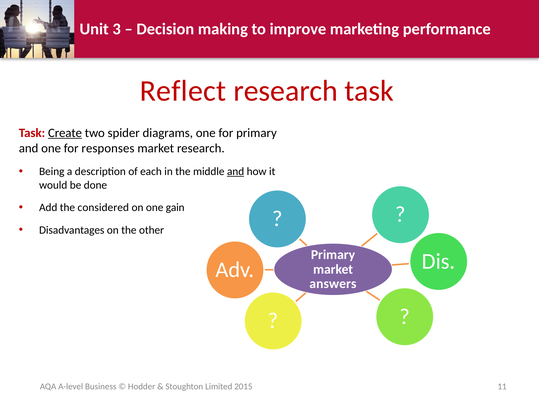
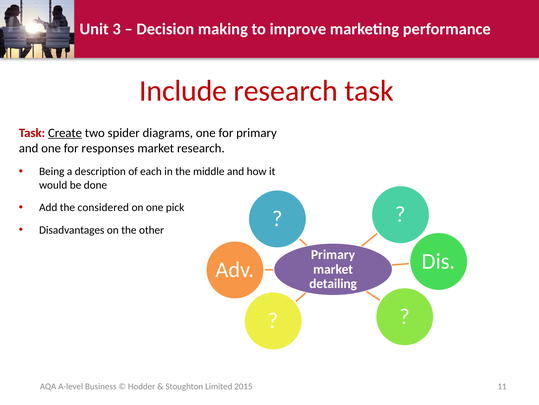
Reflect: Reflect -> Include
and at (236, 171) underline: present -> none
gain: gain -> pick
answers: answers -> detailing
